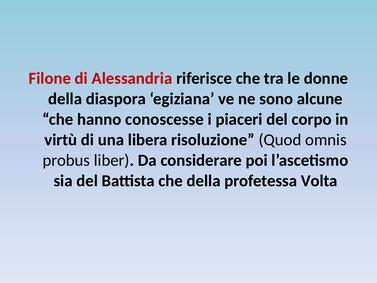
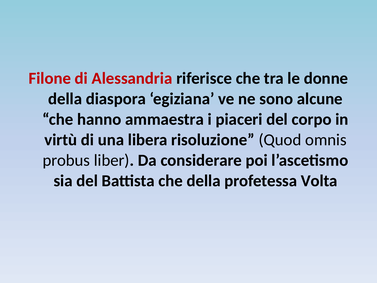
conoscesse: conoscesse -> ammaestra
